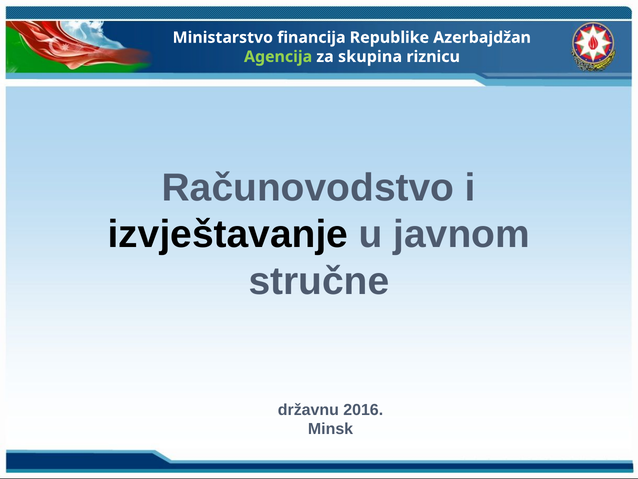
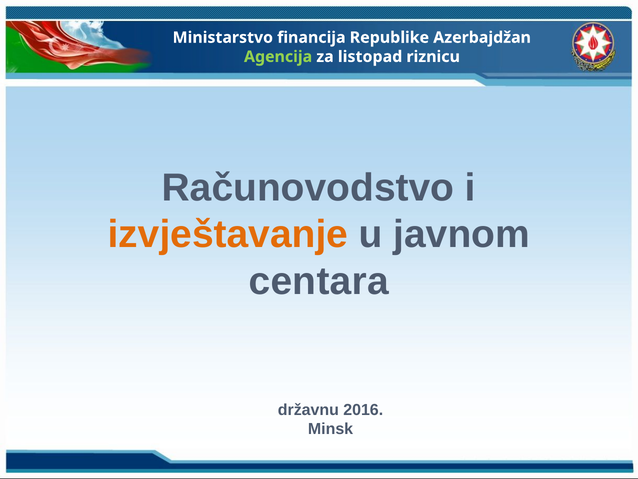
skupina: skupina -> listopad
izvještavanje colour: black -> orange
stručne: stručne -> centara
